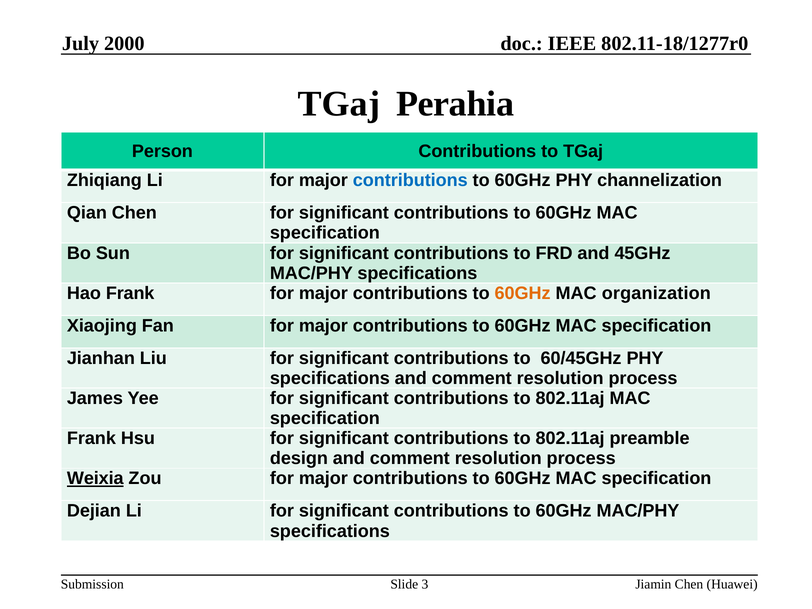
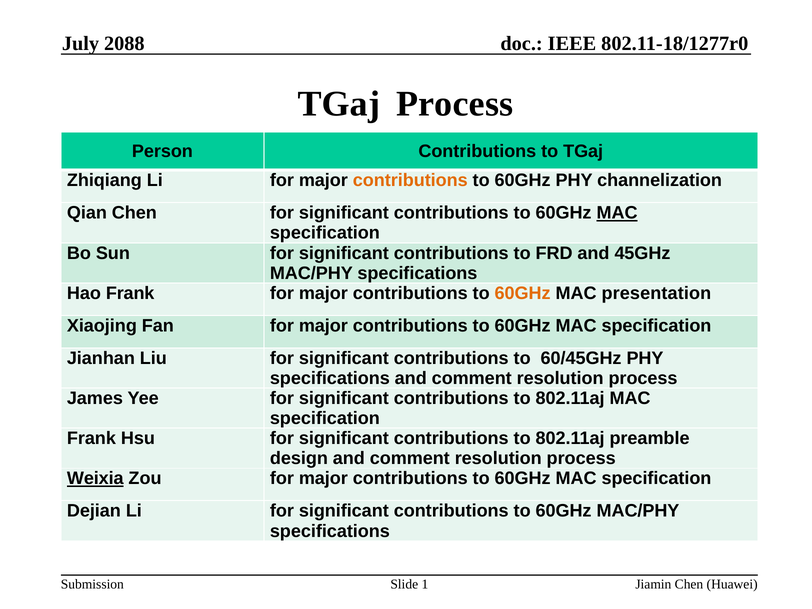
2000: 2000 -> 2088
TGaj Perahia: Perahia -> Process
contributions at (410, 180) colour: blue -> orange
MAC at (617, 213) underline: none -> present
organization: organization -> presentation
3: 3 -> 1
